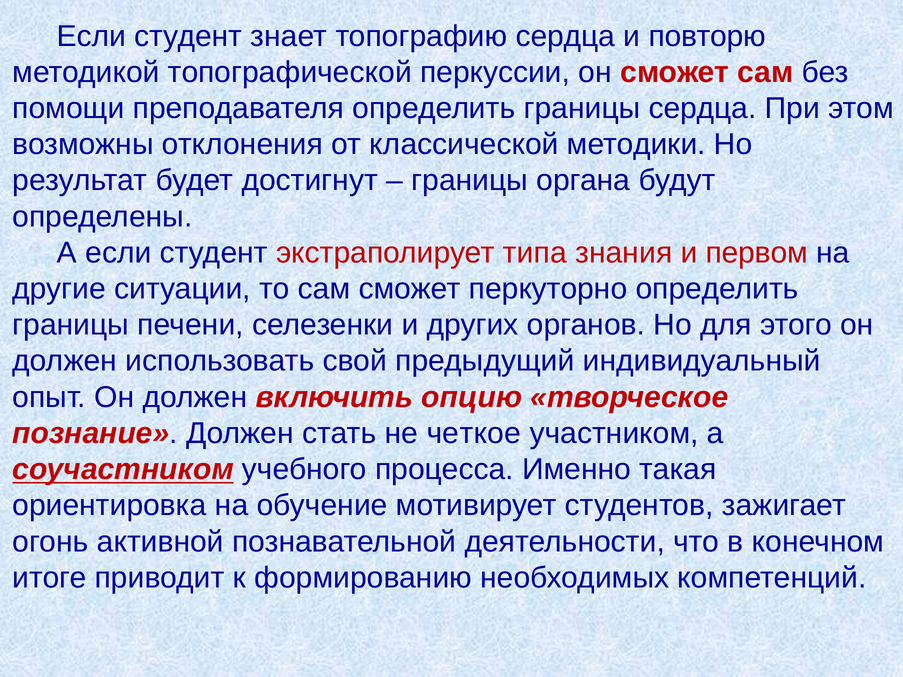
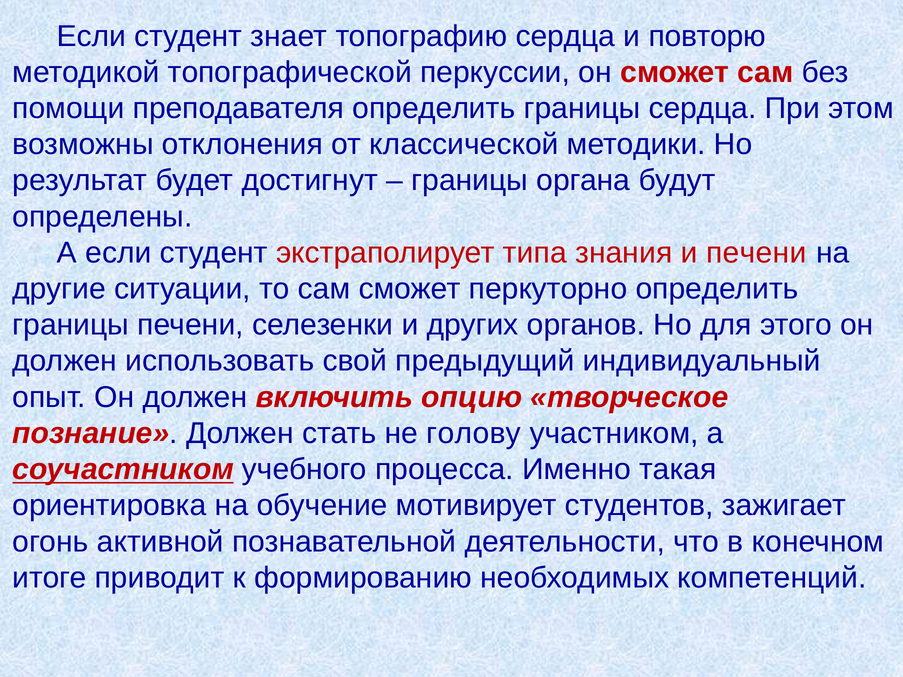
и первом: первом -> печени
четкое: четкое -> голову
